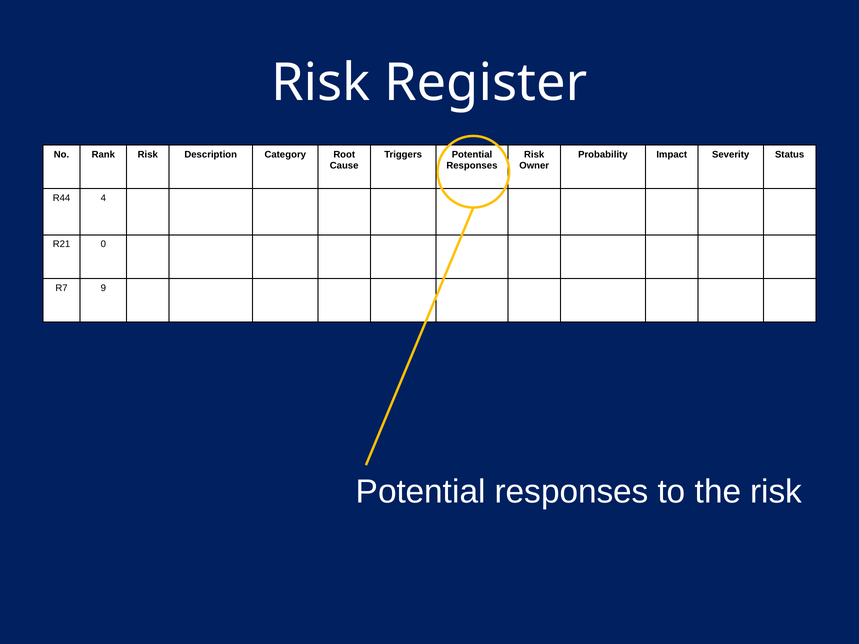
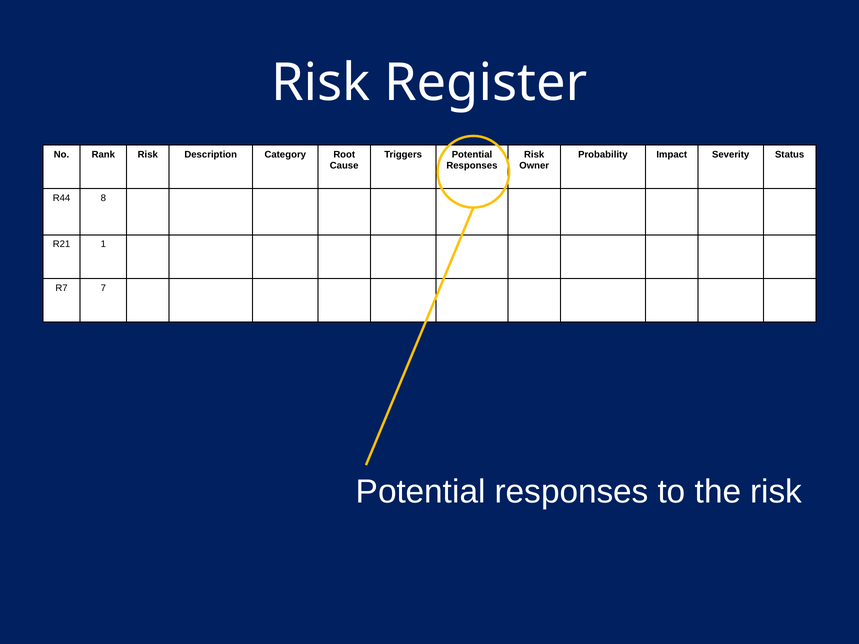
4: 4 -> 8
0: 0 -> 1
9: 9 -> 7
